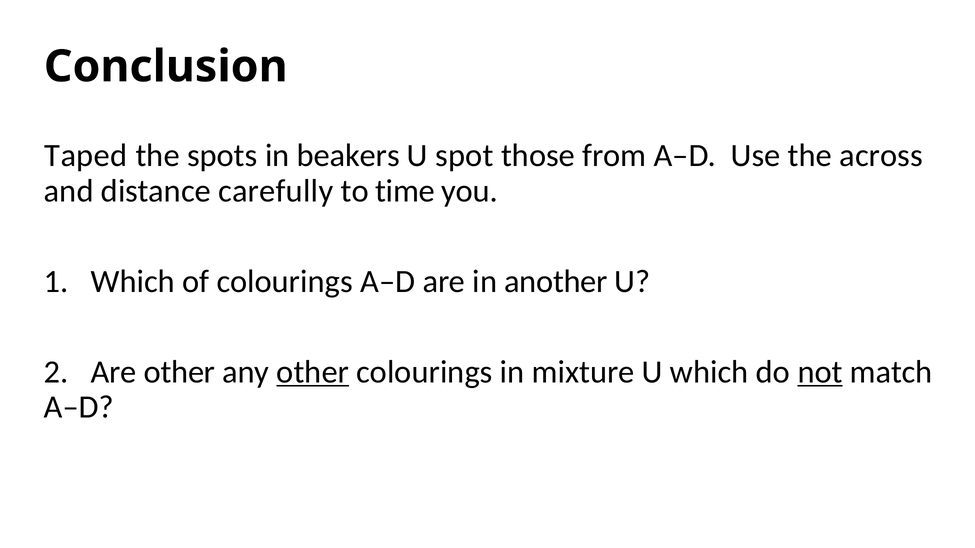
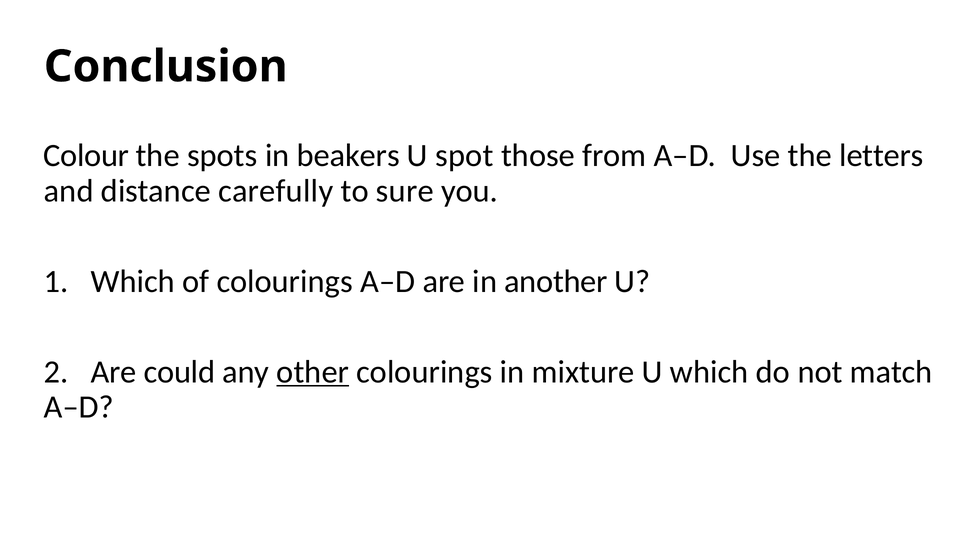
Taped: Taped -> Colour
across: across -> letters
time: time -> sure
Are other: other -> could
not underline: present -> none
